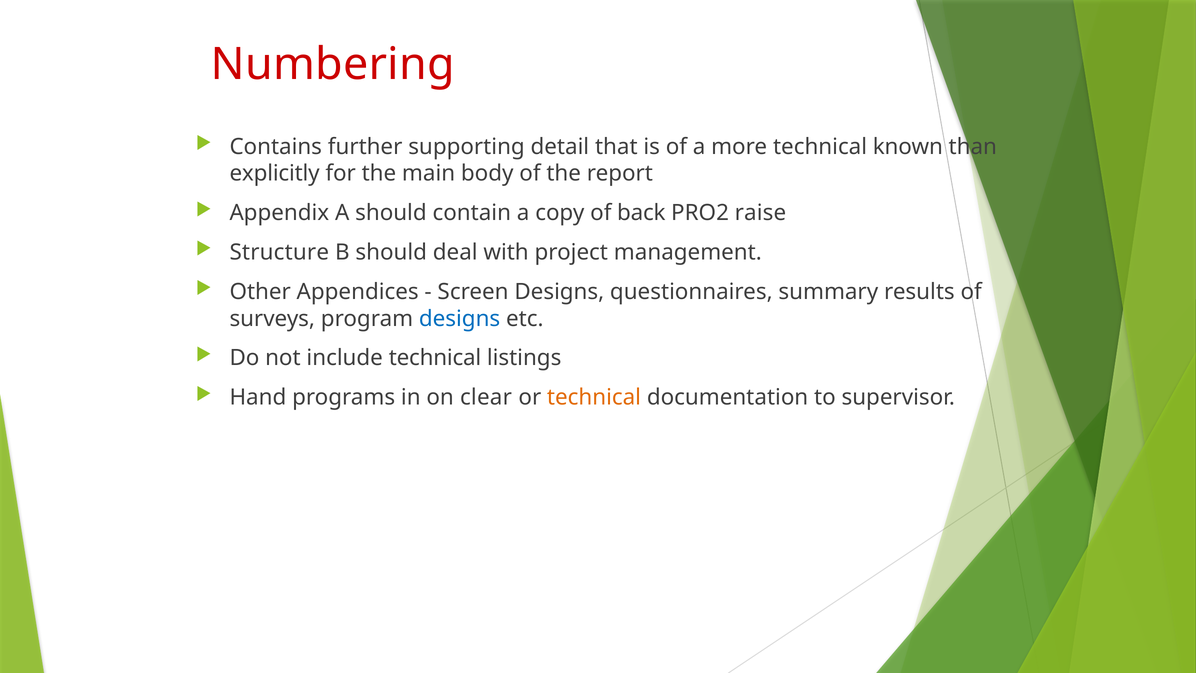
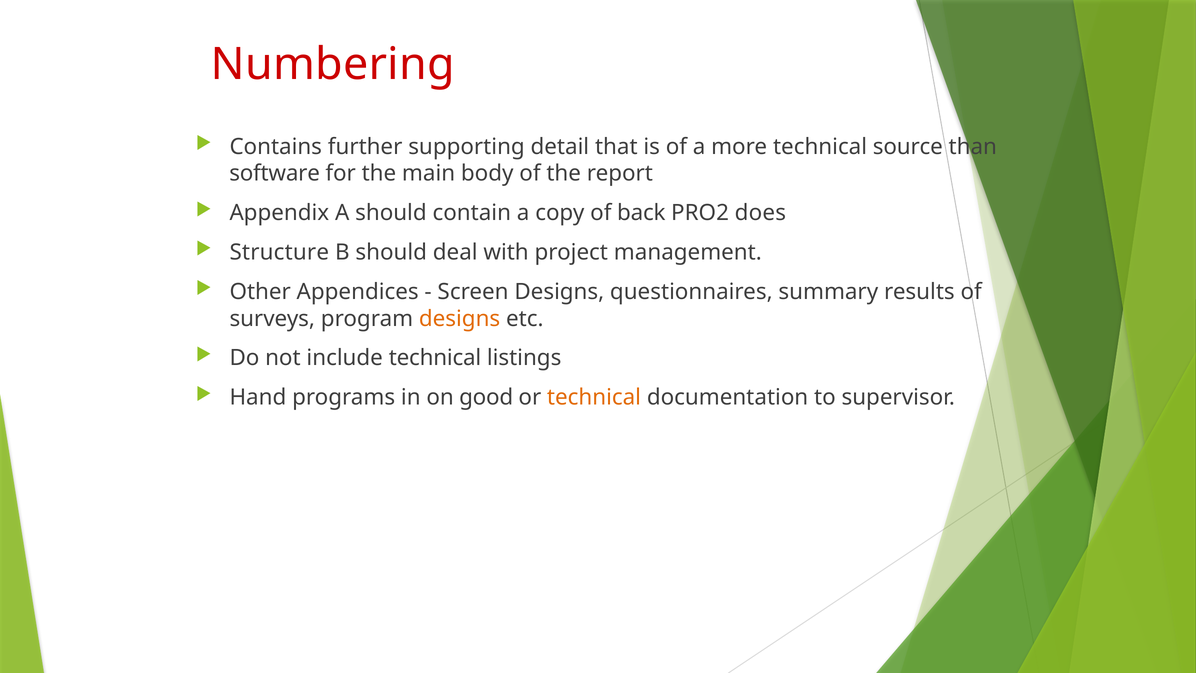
known: known -> source
explicitly: explicitly -> software
raise: raise -> does
designs at (460, 319) colour: blue -> orange
clear: clear -> good
